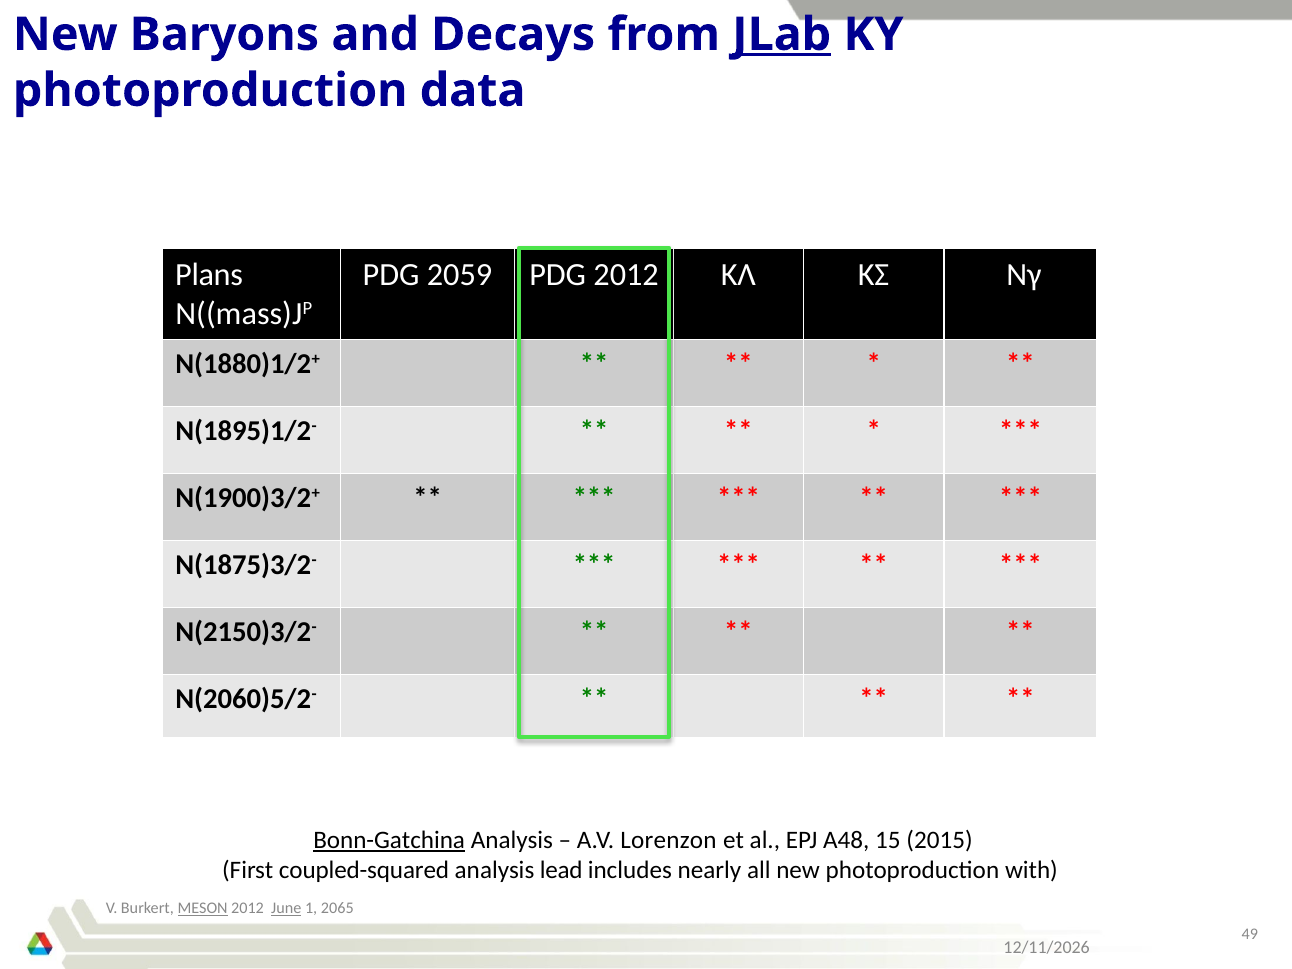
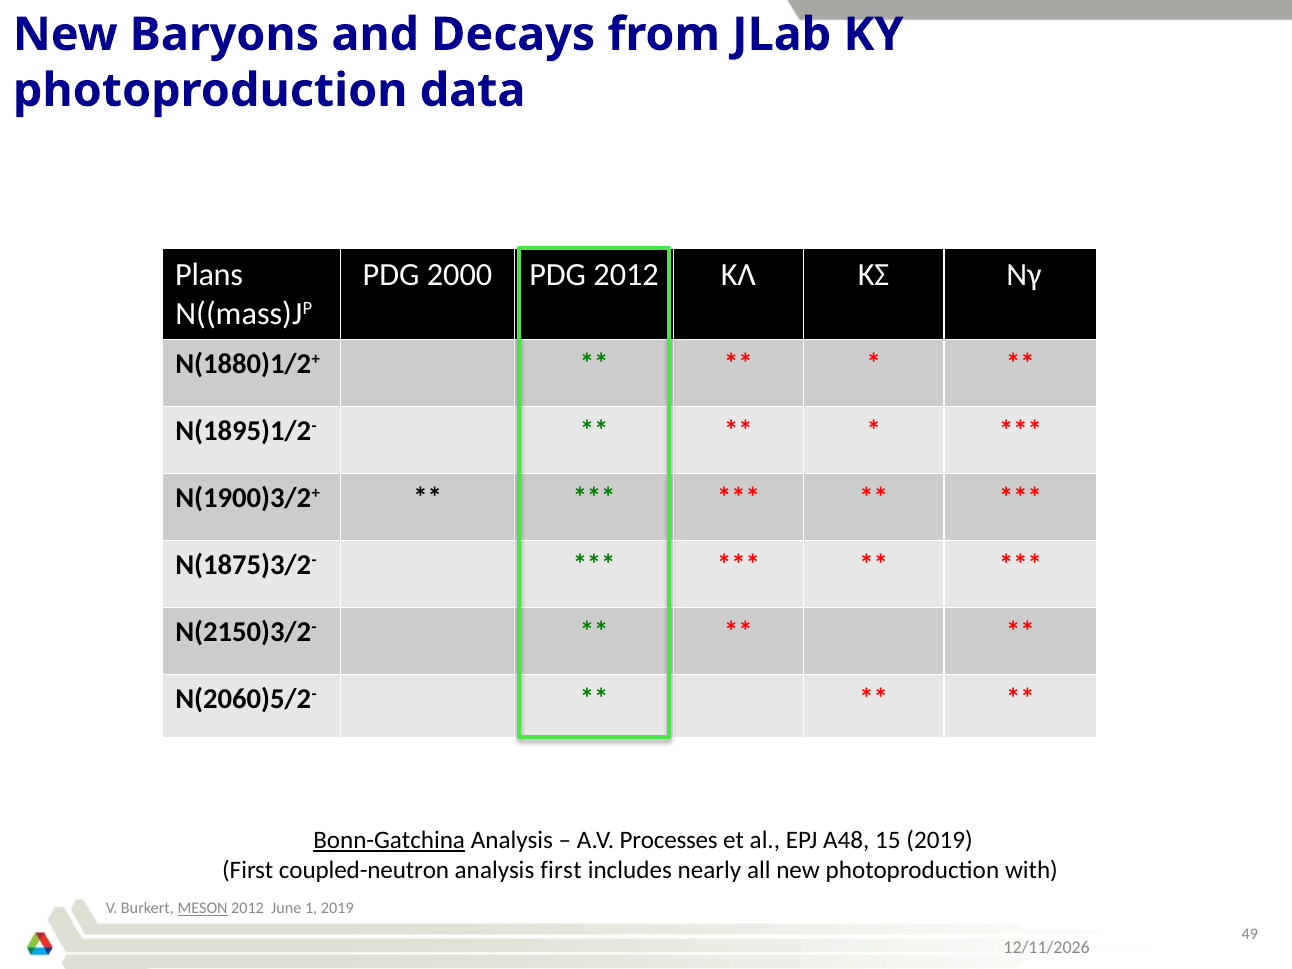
JLab underline: present -> none
2059: 2059 -> 2000
Lorenzon: Lorenzon -> Processes
15 2015: 2015 -> 2019
coupled-squared: coupled-squared -> coupled-neutron
analysis lead: lead -> first
June underline: present -> none
1 2065: 2065 -> 2019
